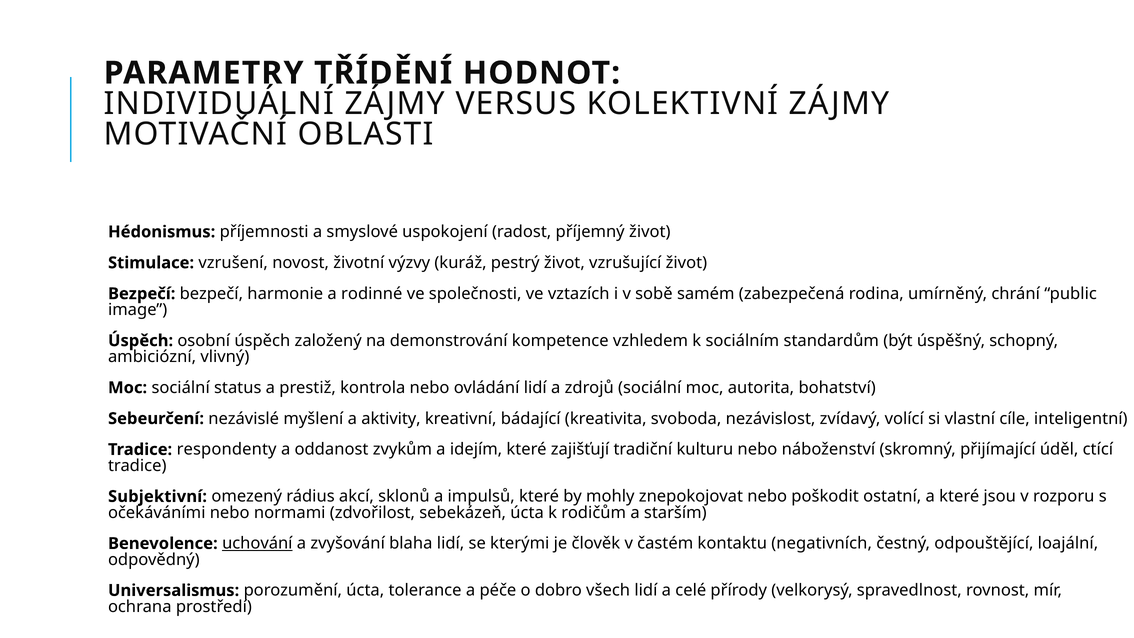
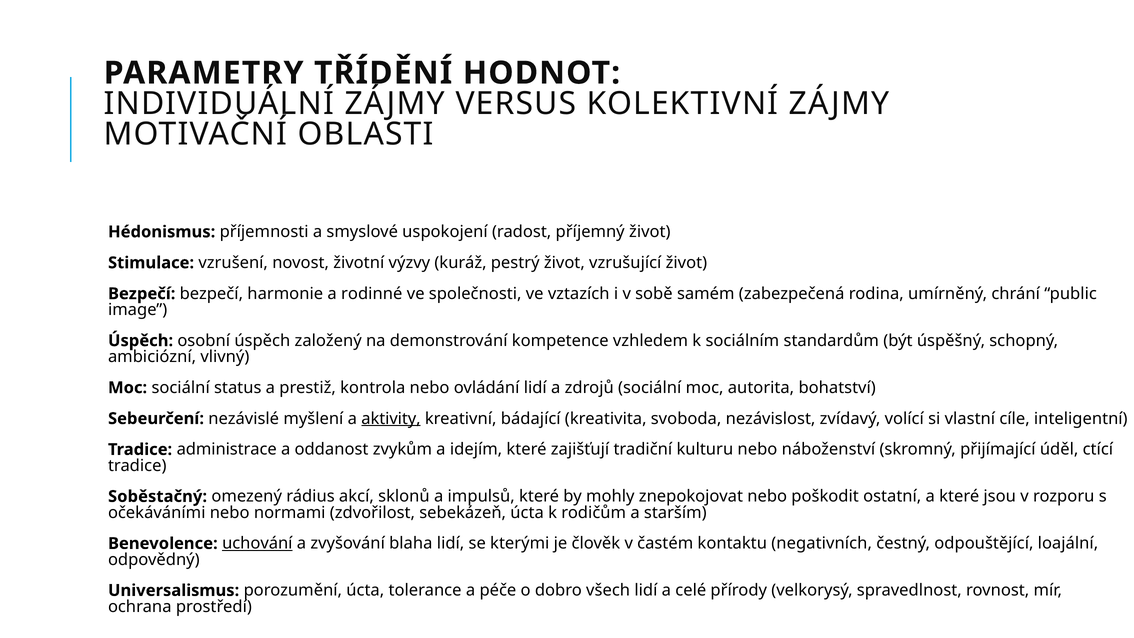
aktivity underline: none -> present
respondenty: respondenty -> administrace
Subjektivní: Subjektivní -> Soběstačný
